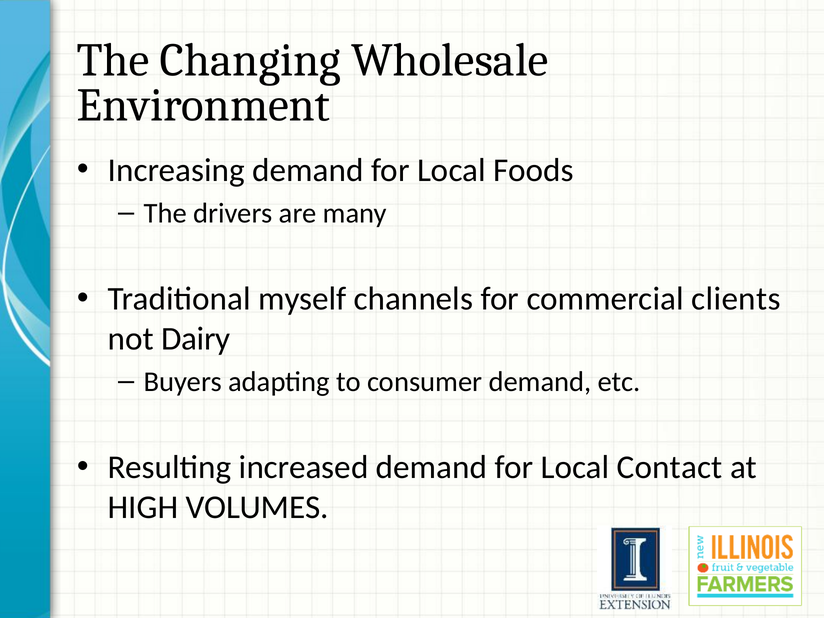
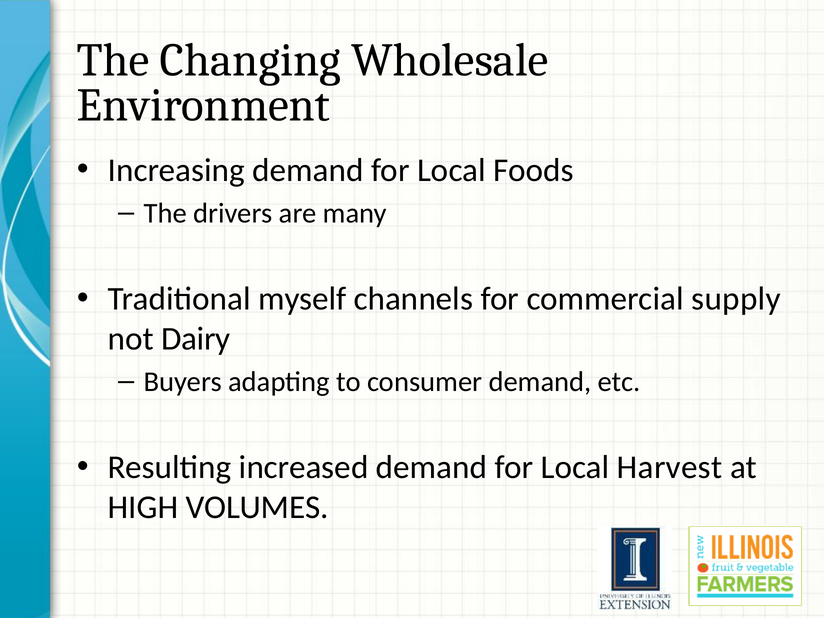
clients: clients -> supply
Contact: Contact -> Harvest
